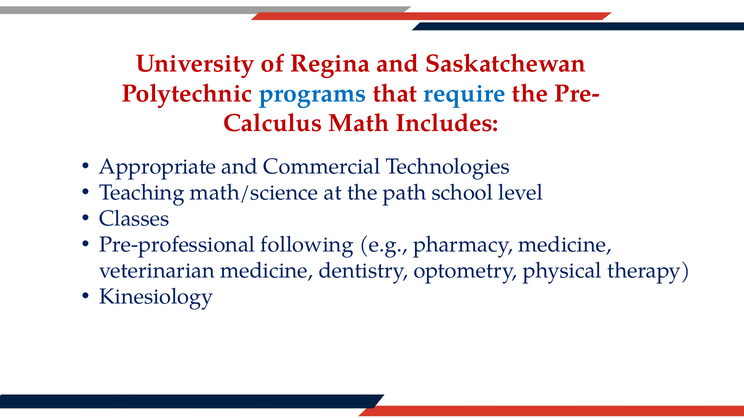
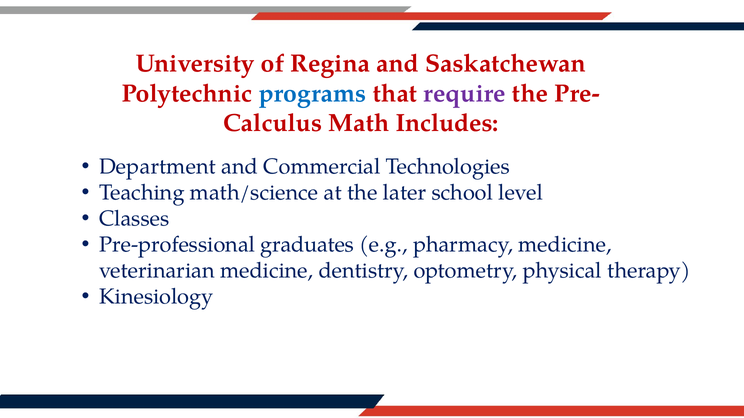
require colour: blue -> purple
Appropriate: Appropriate -> Department
path: path -> later
following: following -> graduates
